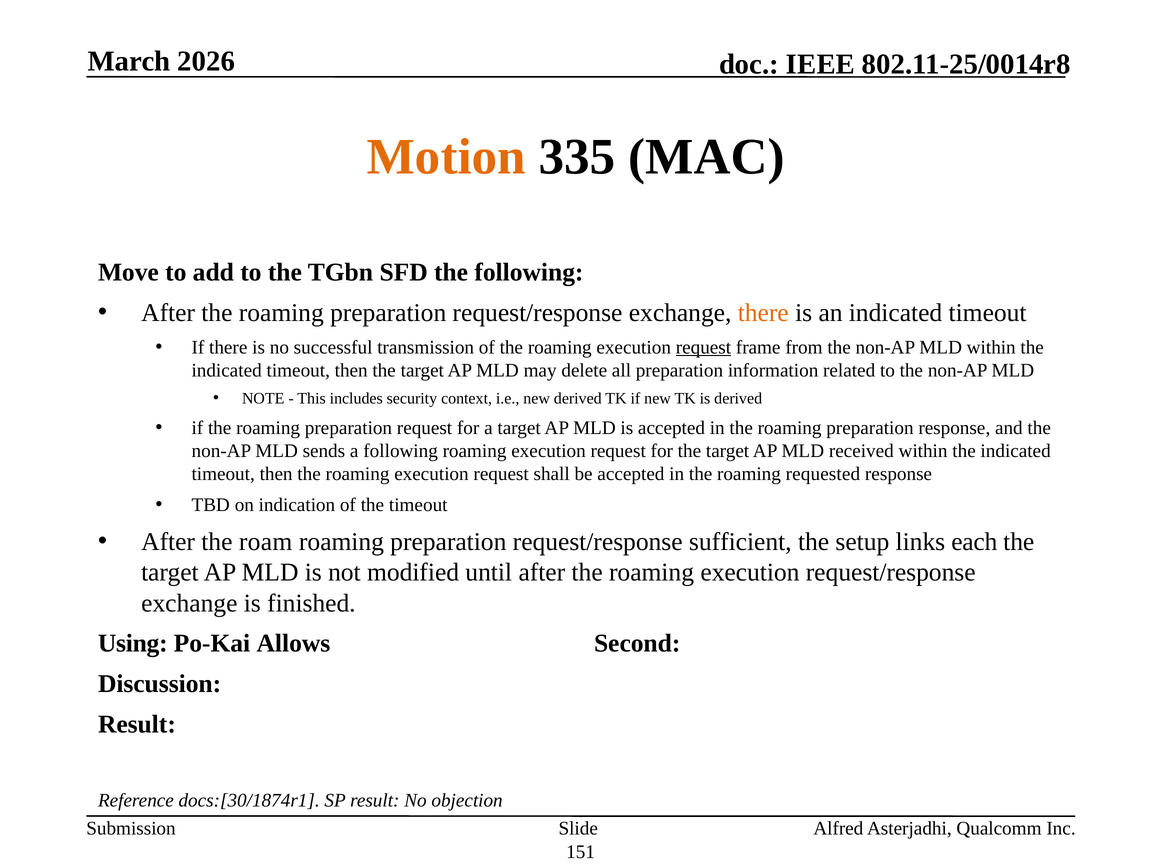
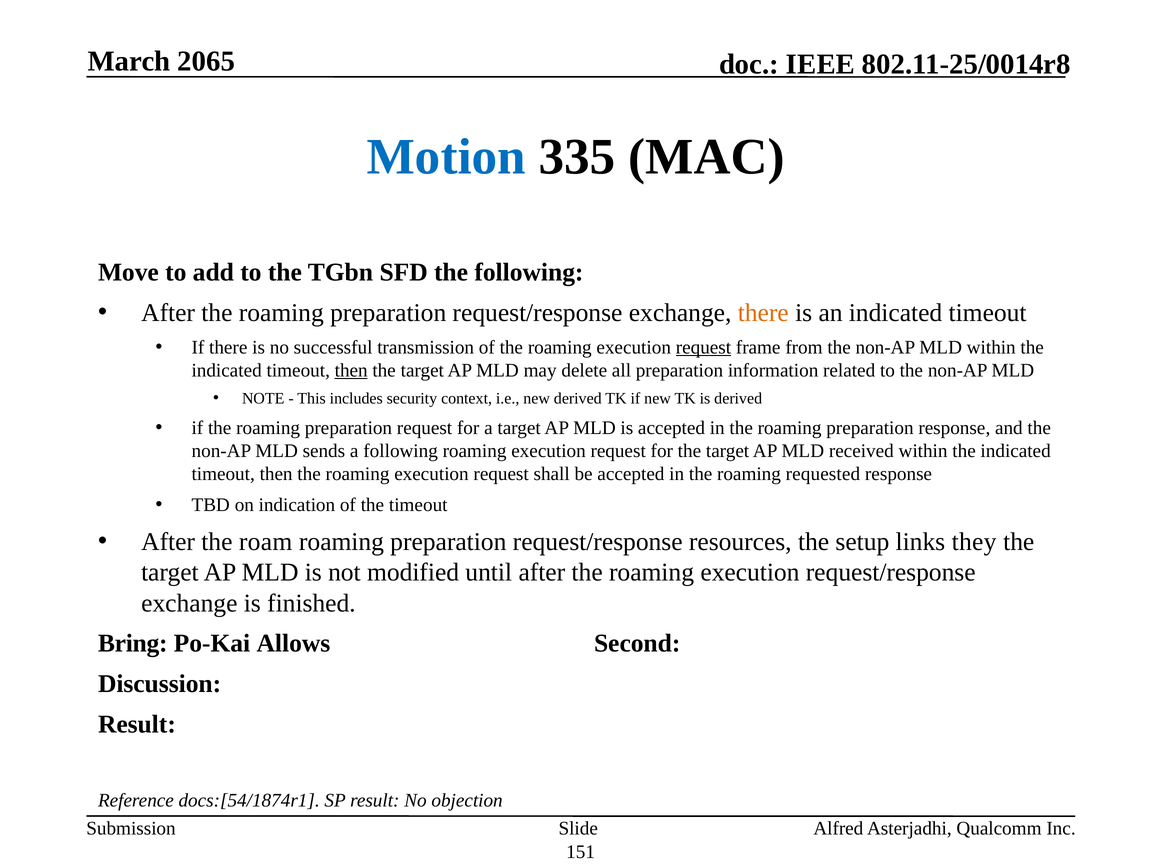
2026: 2026 -> 2065
Motion colour: orange -> blue
then at (351, 370) underline: none -> present
sufficient: sufficient -> resources
each: each -> they
Using: Using -> Bring
docs:[30/1874r1: docs:[30/1874r1 -> docs:[54/1874r1
